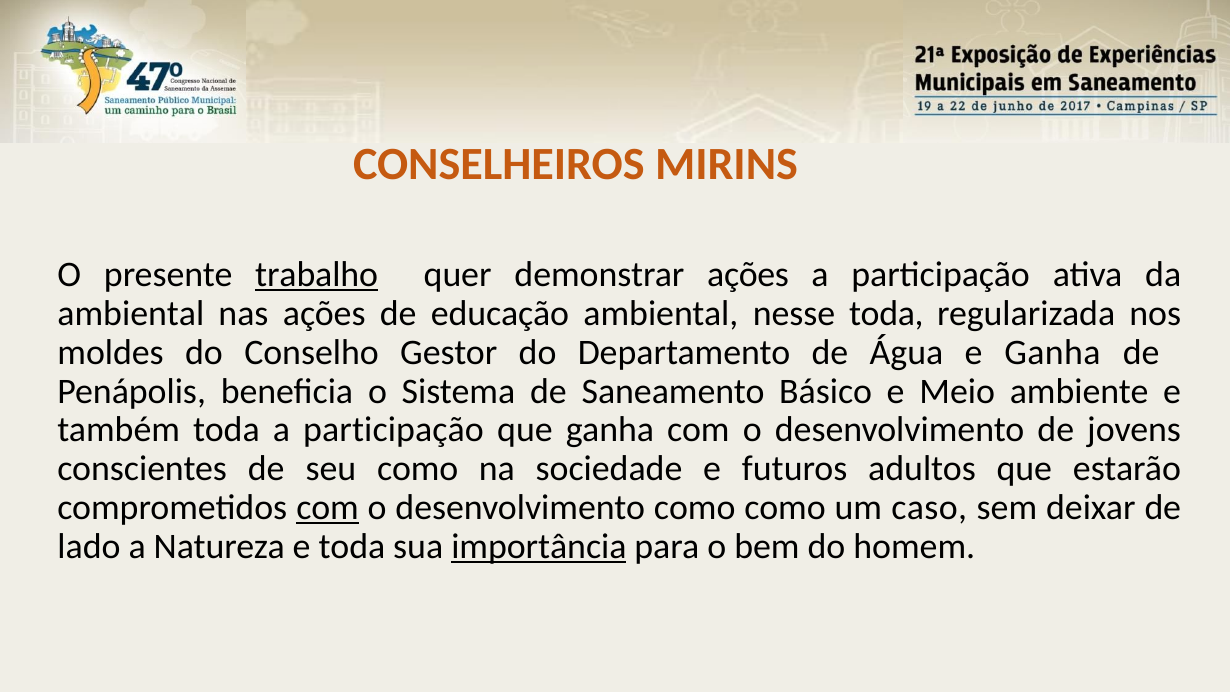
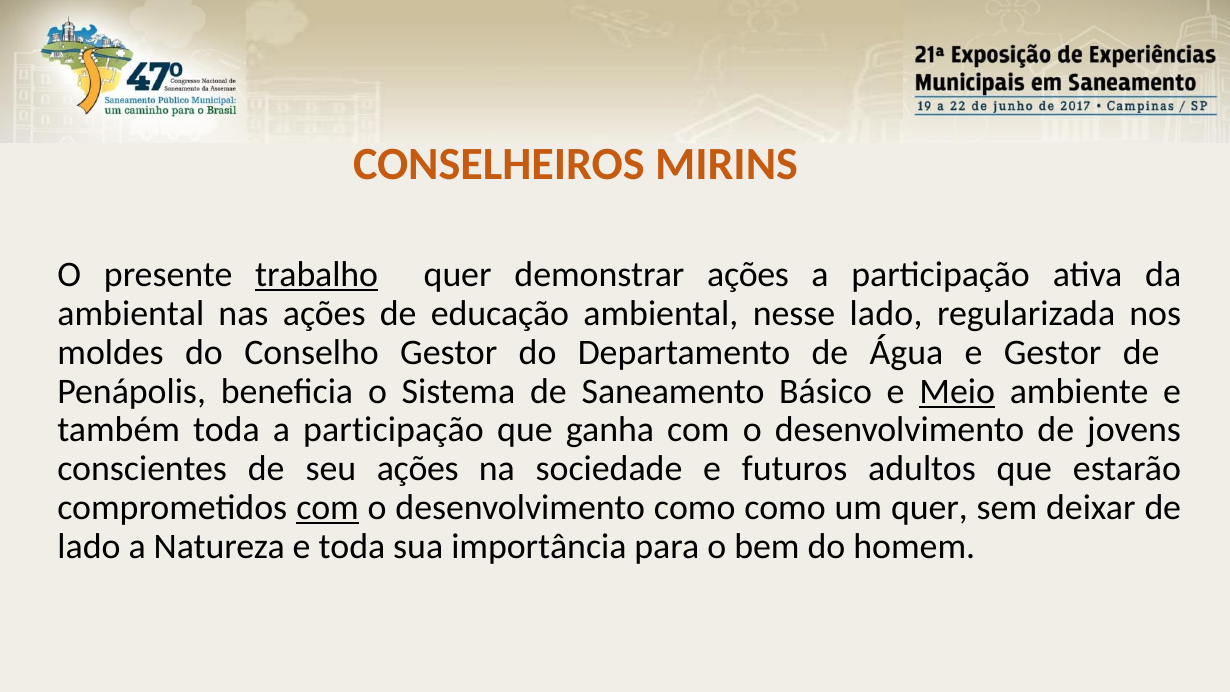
nesse toda: toda -> lado
e Ganha: Ganha -> Gestor
Meio underline: none -> present
seu como: como -> ações
um caso: caso -> quer
importância underline: present -> none
